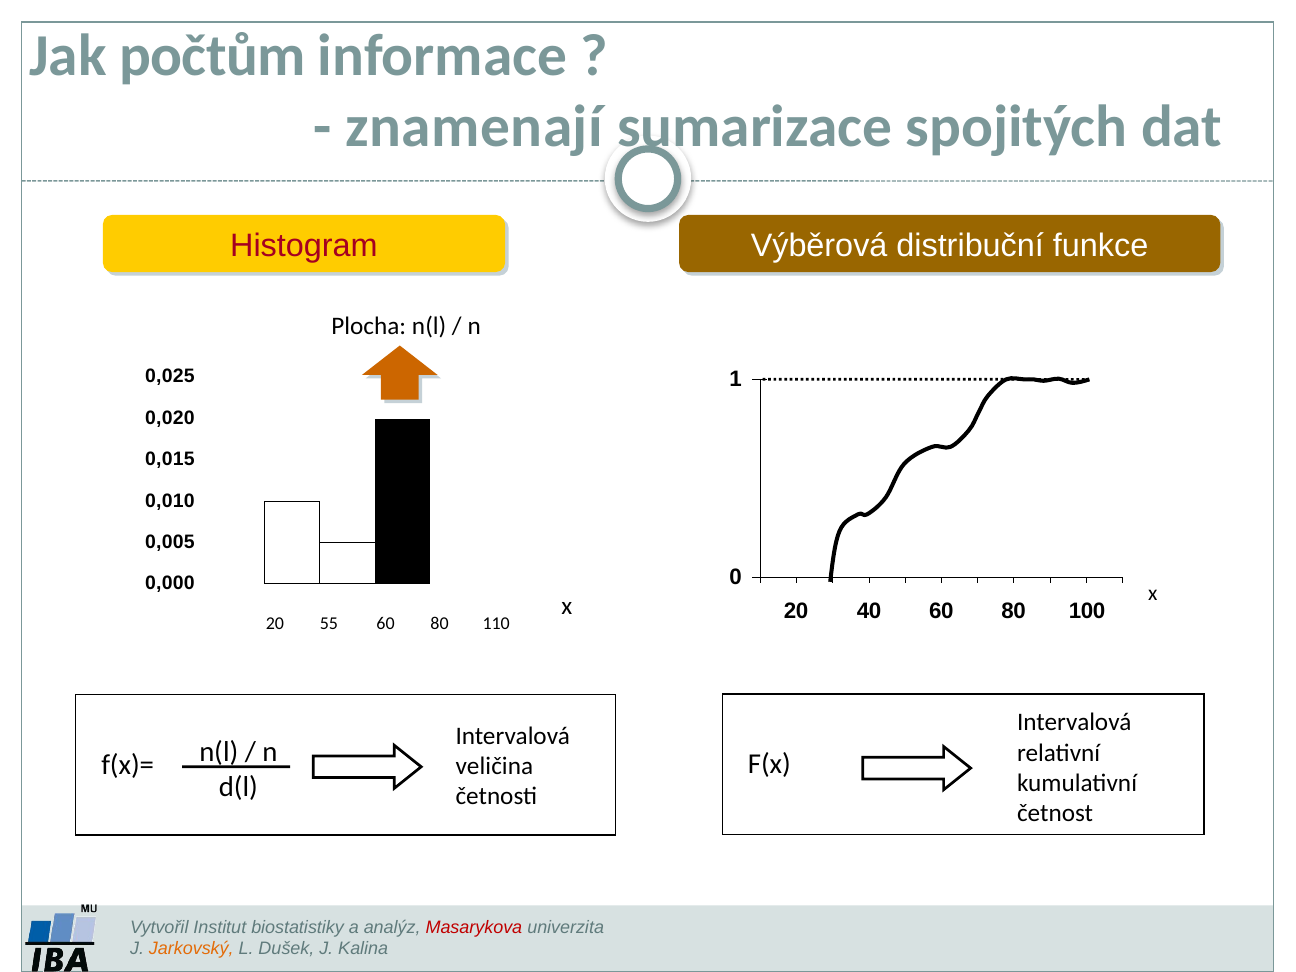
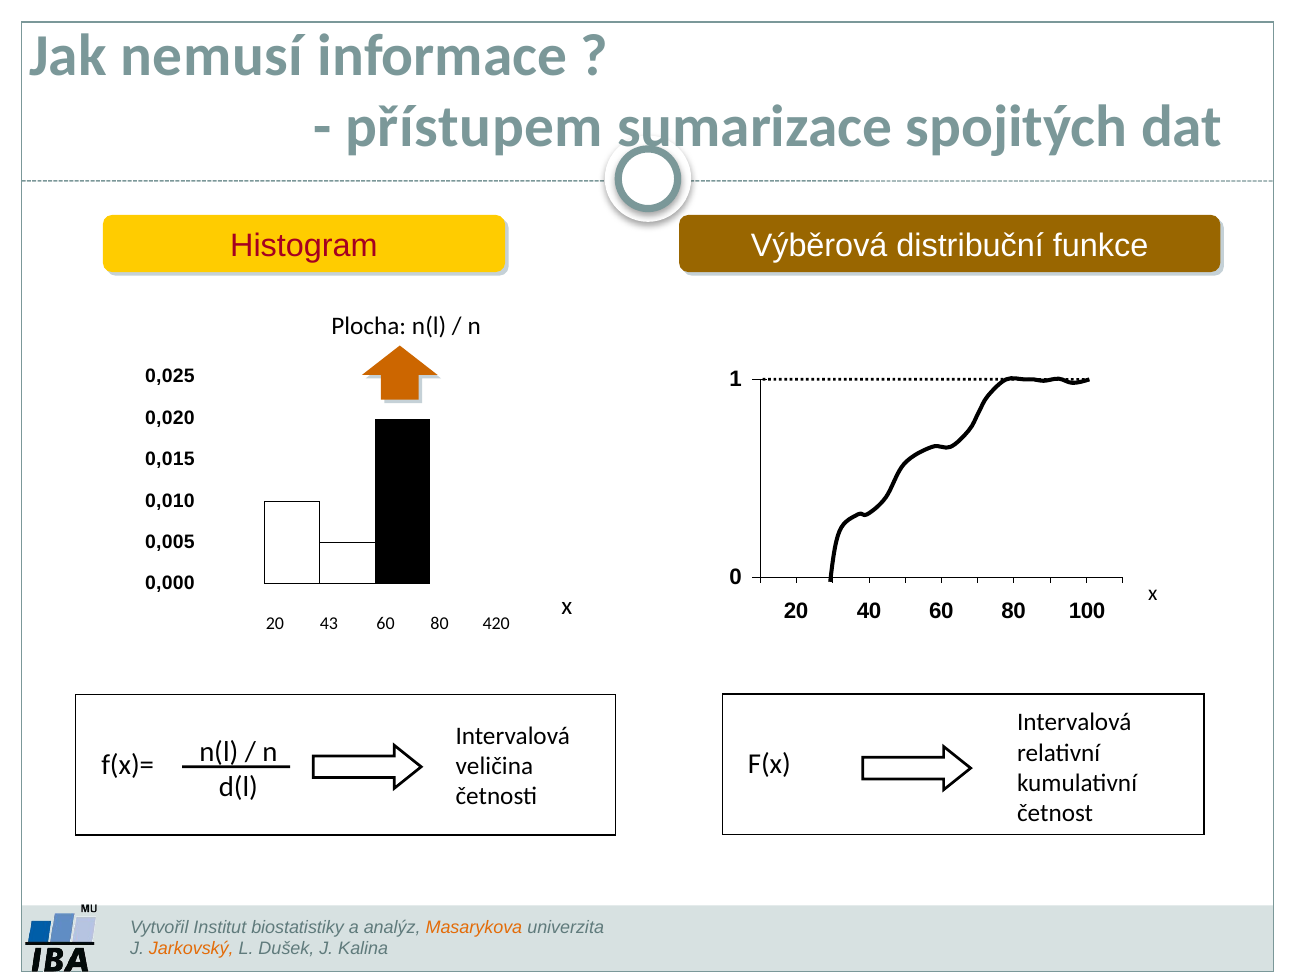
počtům: počtům -> nemusí
znamenají: znamenají -> přístupem
55: 55 -> 43
110: 110 -> 420
Masarykova colour: red -> orange
